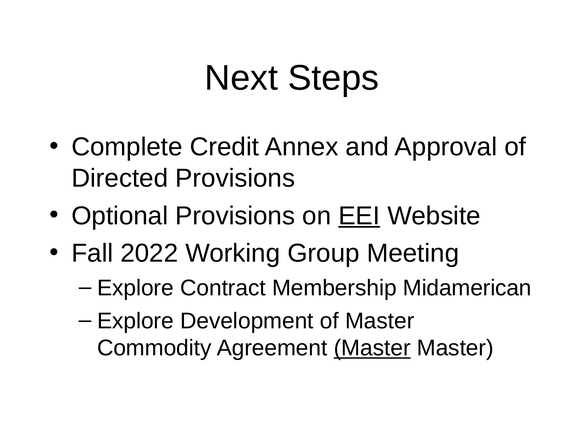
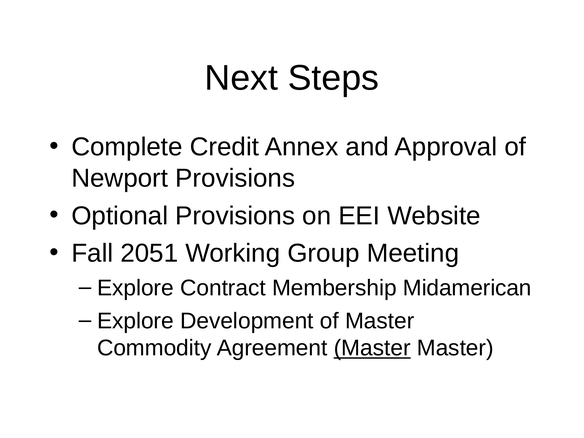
Directed: Directed -> Newport
EEI underline: present -> none
2022: 2022 -> 2051
